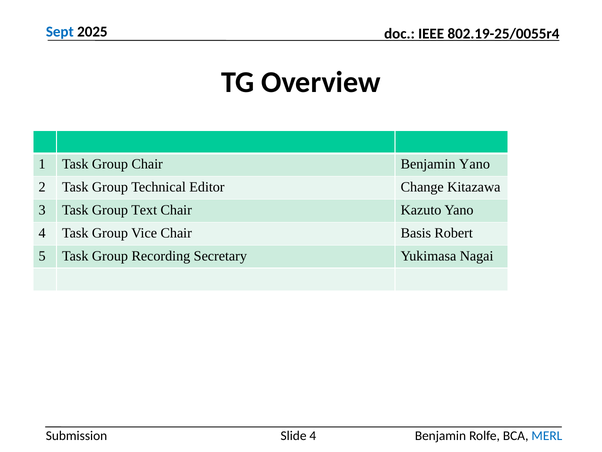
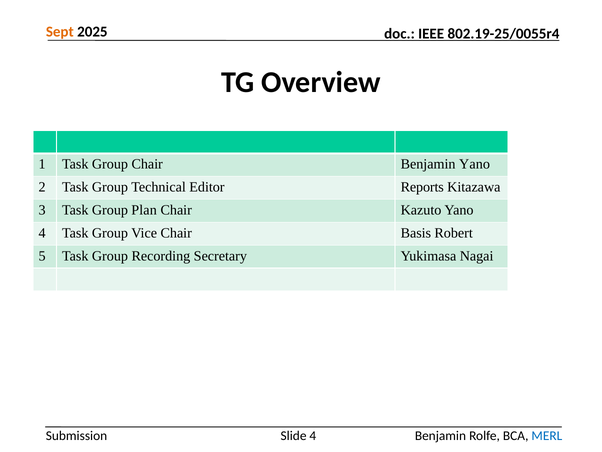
Sept colour: blue -> orange
Change: Change -> Reports
Text: Text -> Plan
